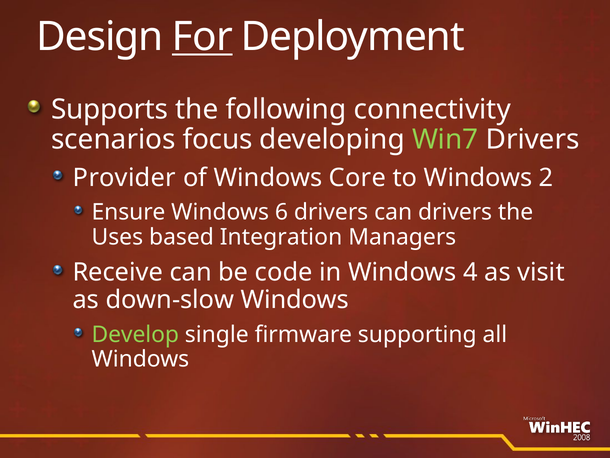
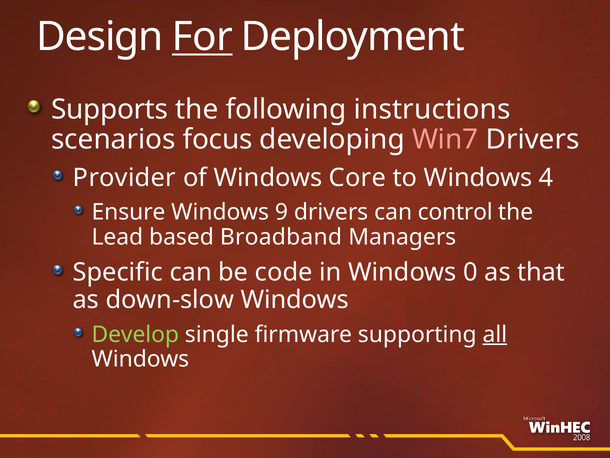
connectivity: connectivity -> instructions
Win7 colour: light green -> pink
2: 2 -> 4
6: 6 -> 9
can drivers: drivers -> control
Uses: Uses -> Lead
Integration: Integration -> Broadband
Receive: Receive -> Specific
4: 4 -> 0
visit: visit -> that
all underline: none -> present
